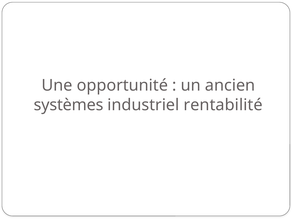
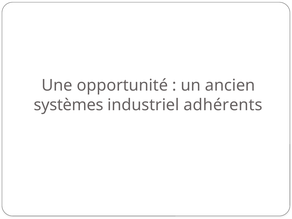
rentabilité: rentabilité -> adhérents
